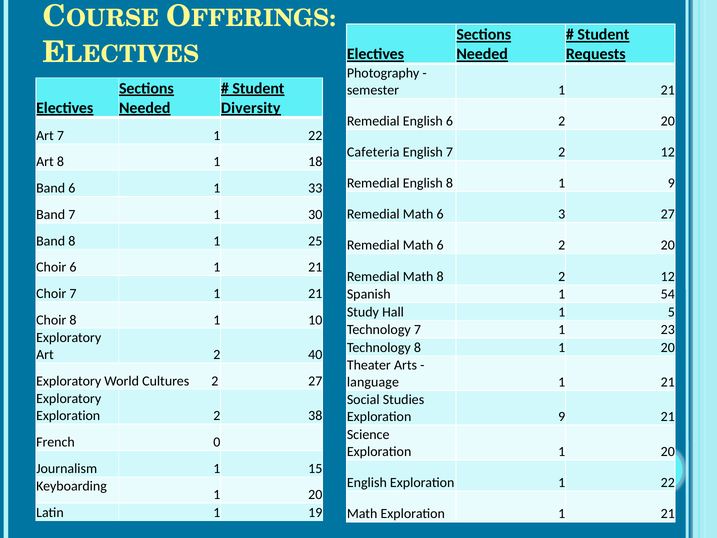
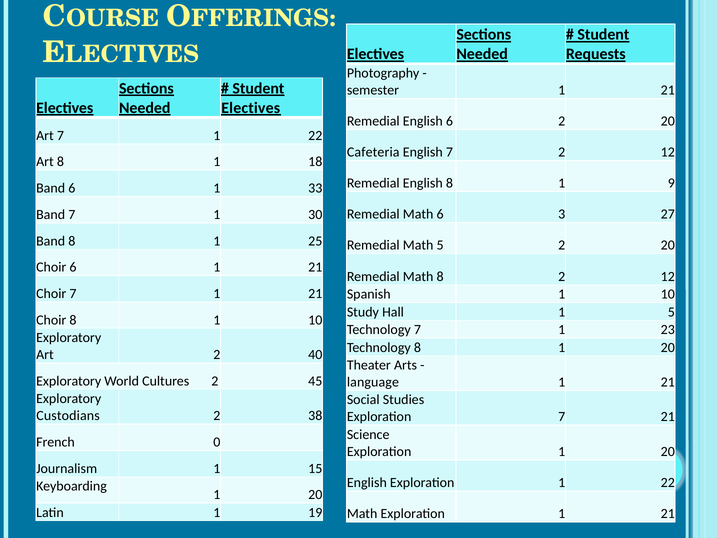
Diversity at (251, 108): Diversity -> Electives
6 at (440, 245): 6 -> 5
Spanish 1 54: 54 -> 10
2 27: 27 -> 45
Exploration at (68, 416): Exploration -> Custodians
Exploration 9: 9 -> 7
